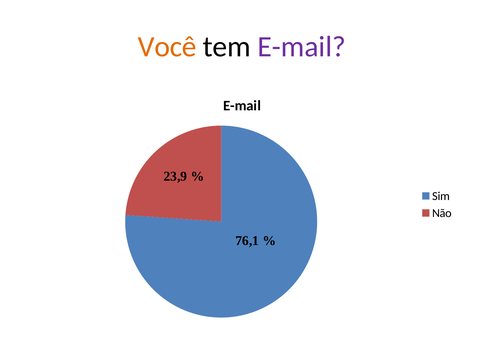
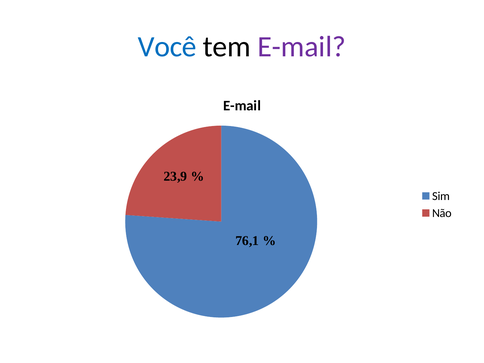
Você colour: orange -> blue
